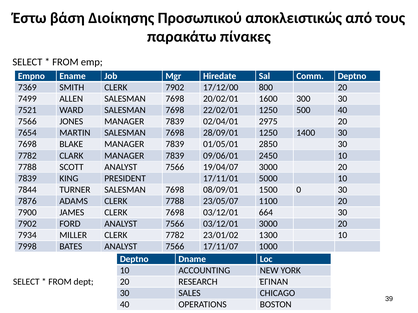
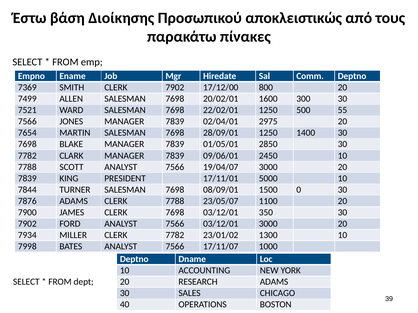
500 40: 40 -> 55
664: 664 -> 350
RESEARCH ΈΓΙΝΑΝ: ΈΓΙΝΑΝ -> ADAMS
